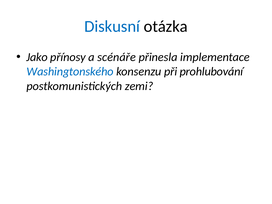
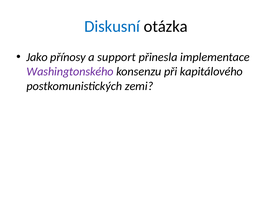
scénáře: scénáře -> support
Washingtonského colour: blue -> purple
prohlubování: prohlubování -> kapitálového
